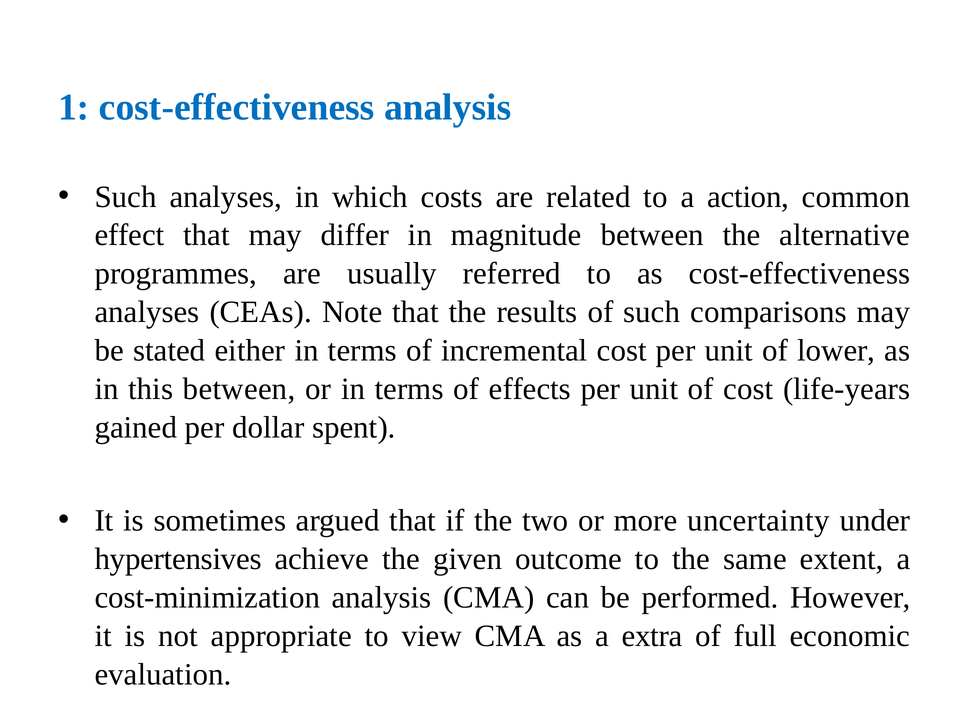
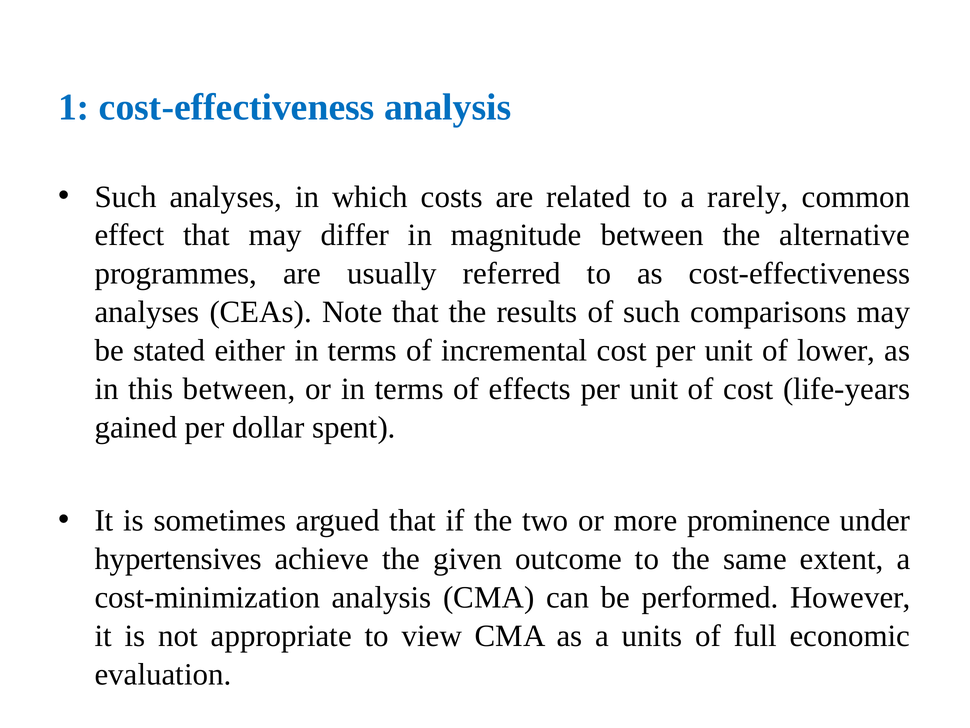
action: action -> rarely
uncertainty: uncertainty -> prominence
extra: extra -> units
